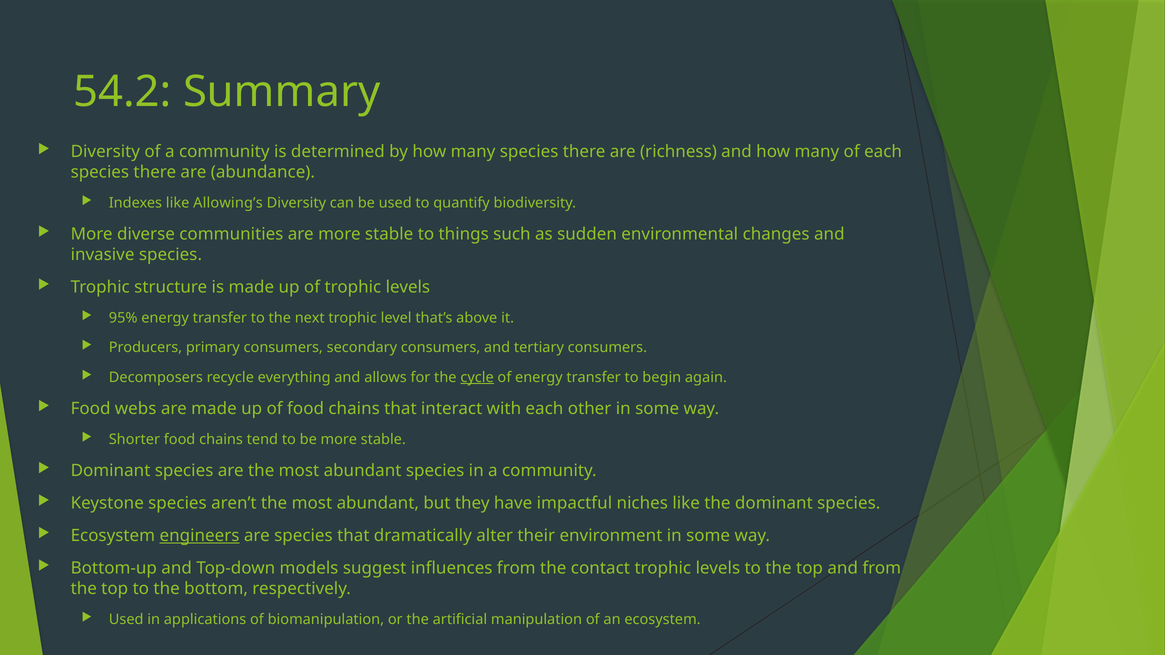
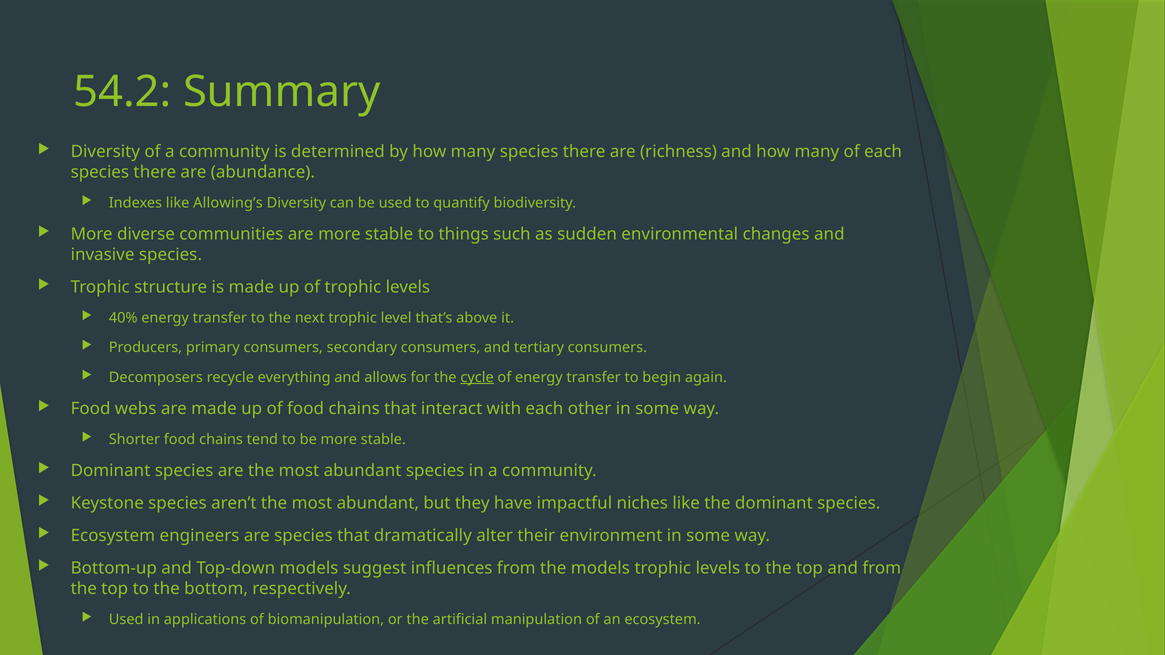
95%: 95% -> 40%
engineers underline: present -> none
the contact: contact -> models
